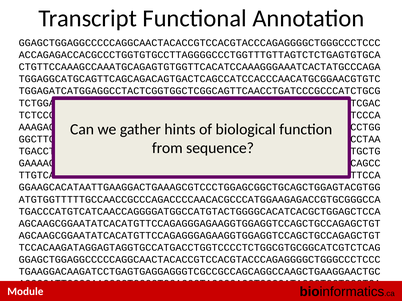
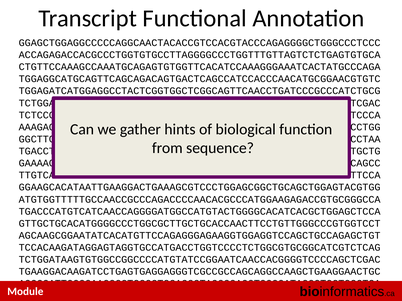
AGCAAGCGGAATATCACATGTTCCAGAGGGAGAAGGTGGAGGTCCAGCTGCCAGAGCTGT at (200, 224): AGCAAGCGGAATATCACATGTTCCAGAGGGAGAAGGTGGAGGTCCAGCTGCCAGAGCTGT -> GTTGCTGCACATGGGGCCCTGGCGCTTGCTGCACCAACTTCCTGTTGGGCCCGTGGTCCT
GGAGCTGGAGGCCCCCAGGCAACTACACCGTCCACGTACCCAGAGGGGCTGGGCCCTCCC at (200, 260): GGAGCTGGAGGCCCCCAGGCAACTACACCGTCCACGTACCCAGAGGGGCTGGGCCCTCCC -> TCTGGATAAGTGTGGCCGGCCCCATGTATCCGGAATCAACCACGGGGTCCCCAGCTCGAC
